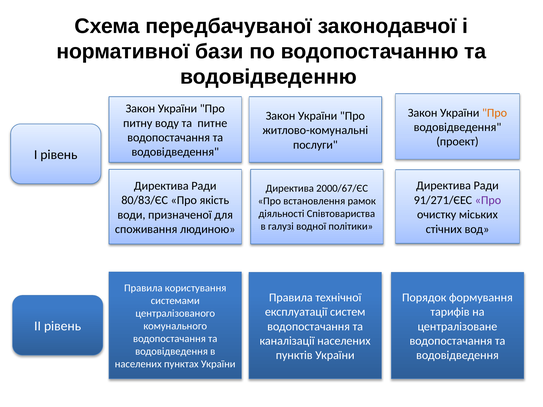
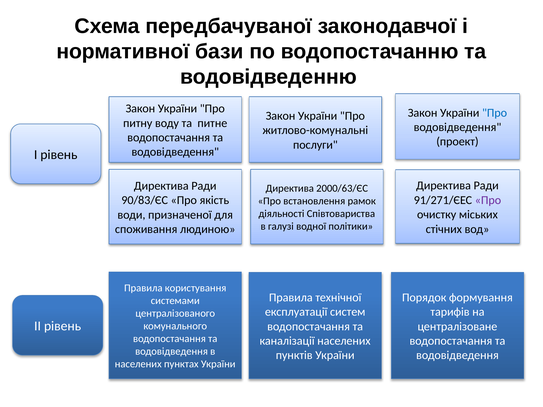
Про at (495, 113) colour: orange -> blue
2000/67/ЄС: 2000/67/ЄС -> 2000/63/ЄС
80/83/ЄС: 80/83/ЄС -> 90/83/ЄС
